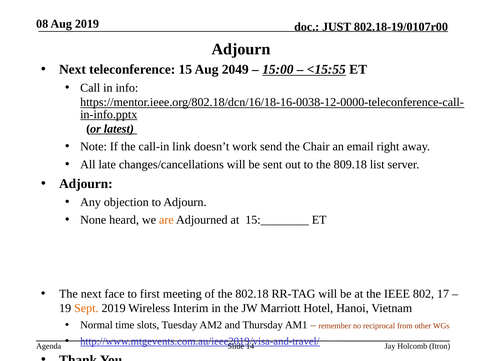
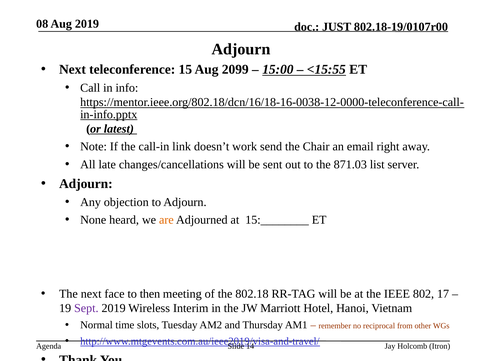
2049: 2049 -> 2099
809.18: 809.18 -> 871.03
first: first -> then
Sept colour: orange -> purple
